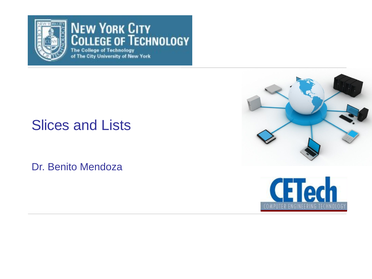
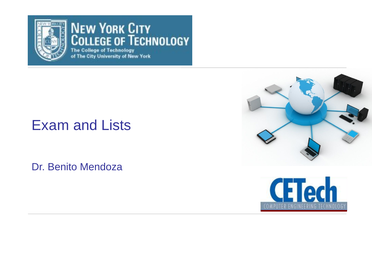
Slices: Slices -> Exam
